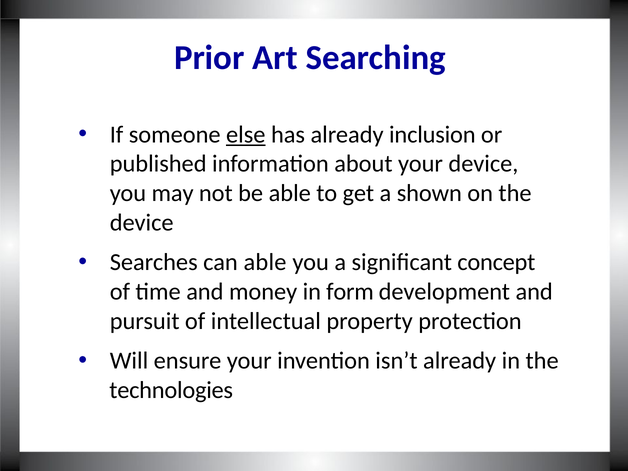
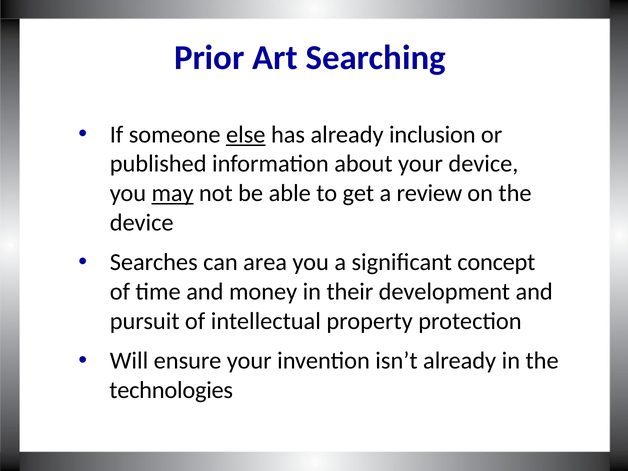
may underline: none -> present
shown: shown -> review
can able: able -> area
form: form -> their
